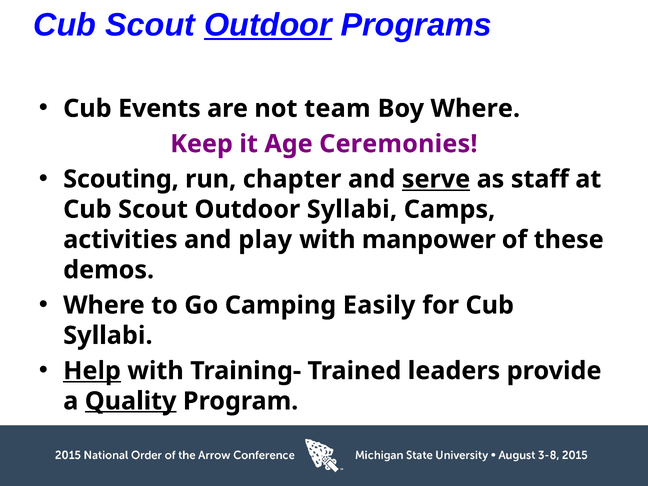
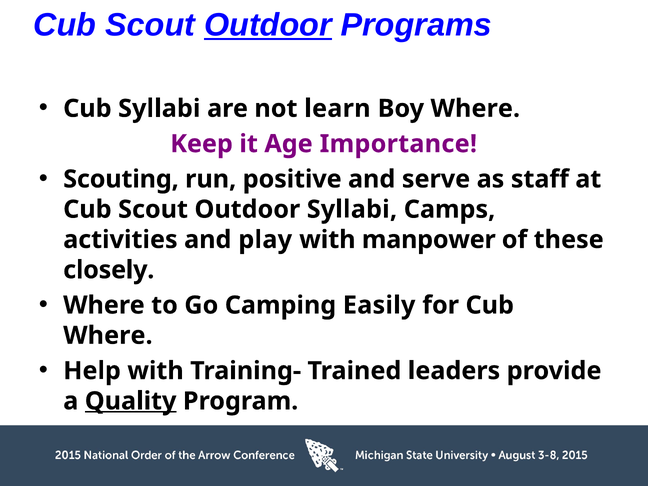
Cub Events: Events -> Syllabi
team: team -> learn
Ceremonies: Ceremonies -> Importance
chapter: chapter -> positive
serve underline: present -> none
demos: demos -> closely
Syllabi at (108, 336): Syllabi -> Where
Help underline: present -> none
